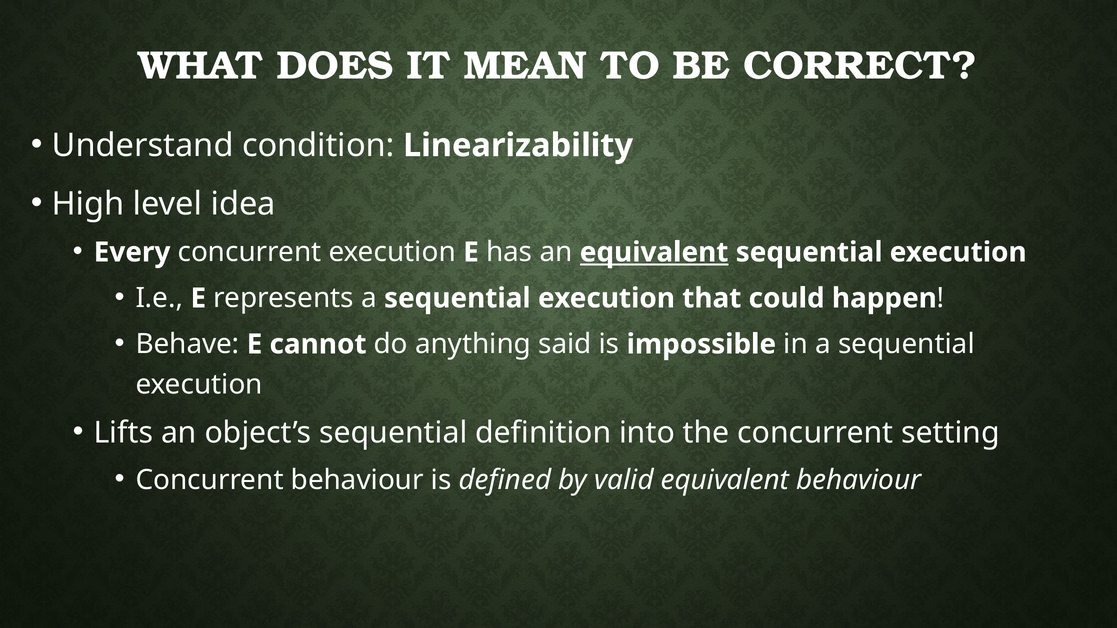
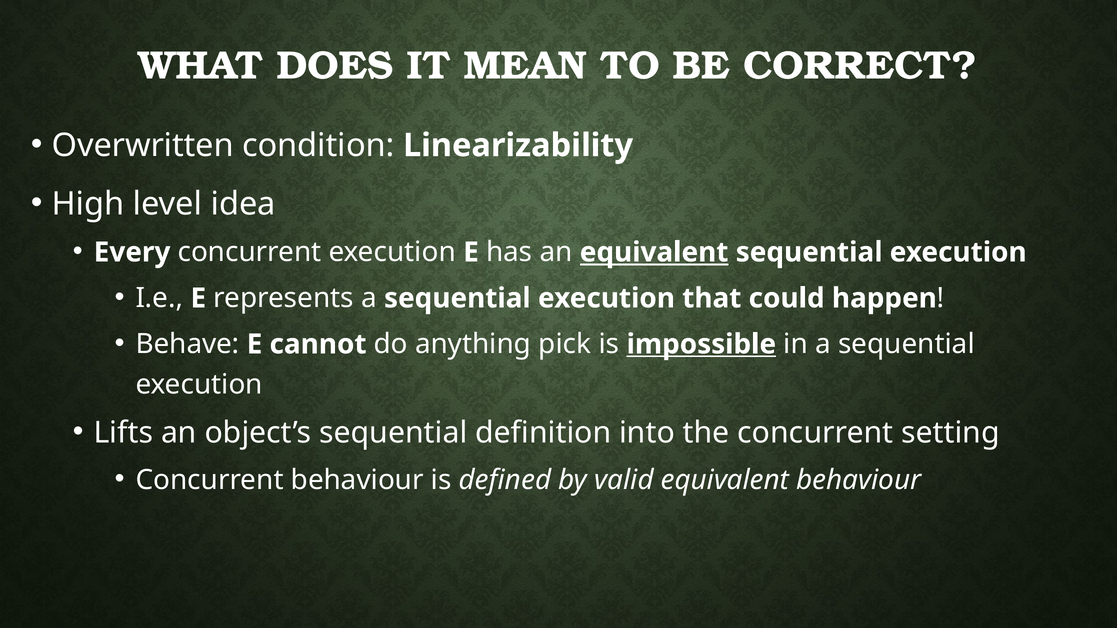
Understand: Understand -> Overwritten
said: said -> pick
impossible underline: none -> present
